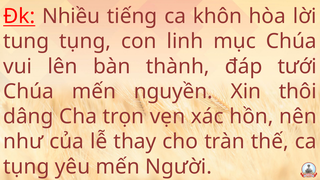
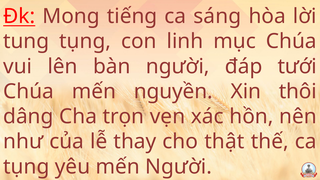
Nhiều: Nhiều -> Mong
khôn: khôn -> sáng
bàn thành: thành -> người
tràn: tràn -> thật
